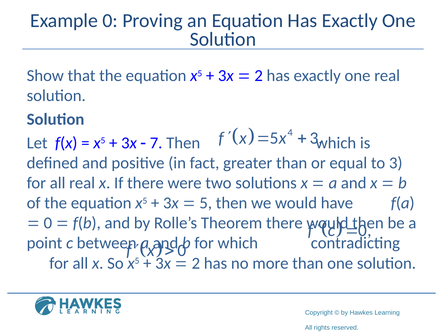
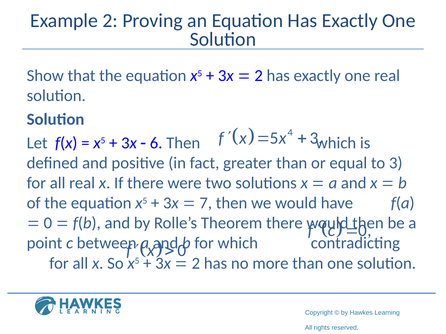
Example 0: 0 -> 2
7: 7 -> 6
5 at (206, 203): 5 -> 7
